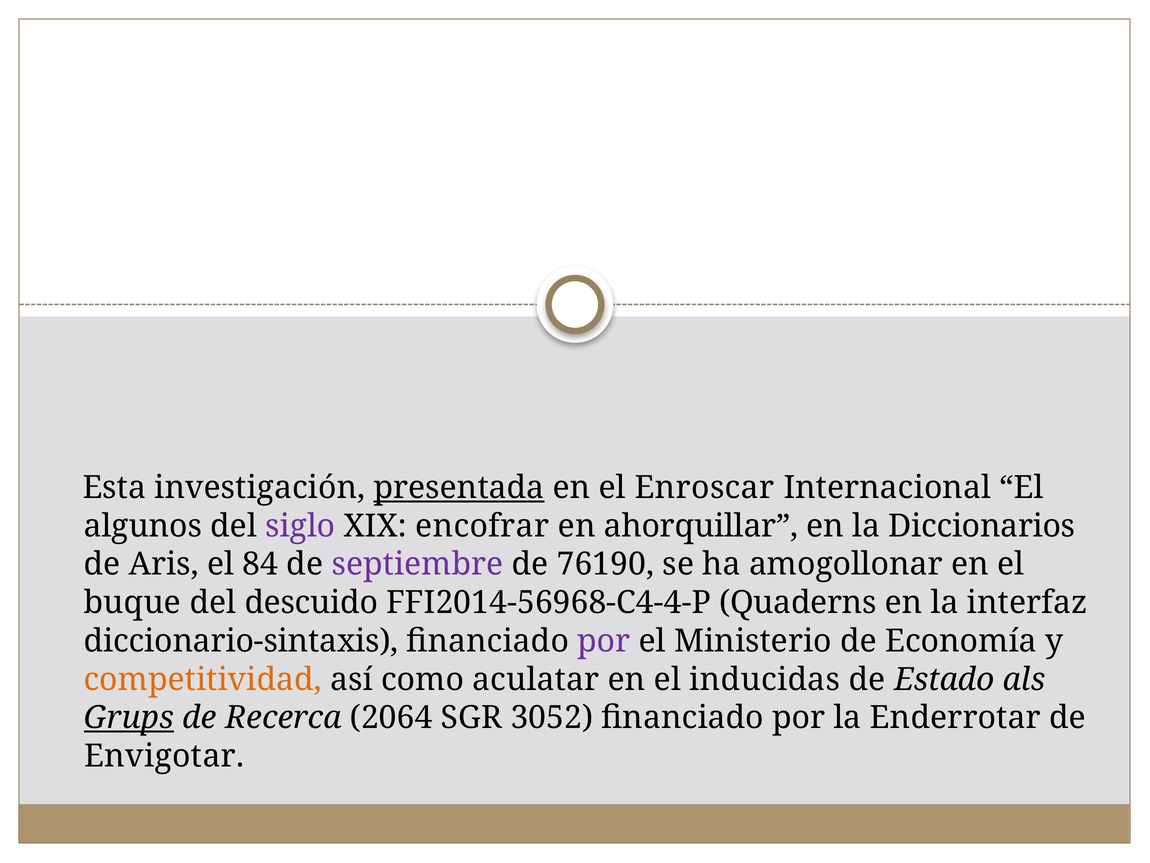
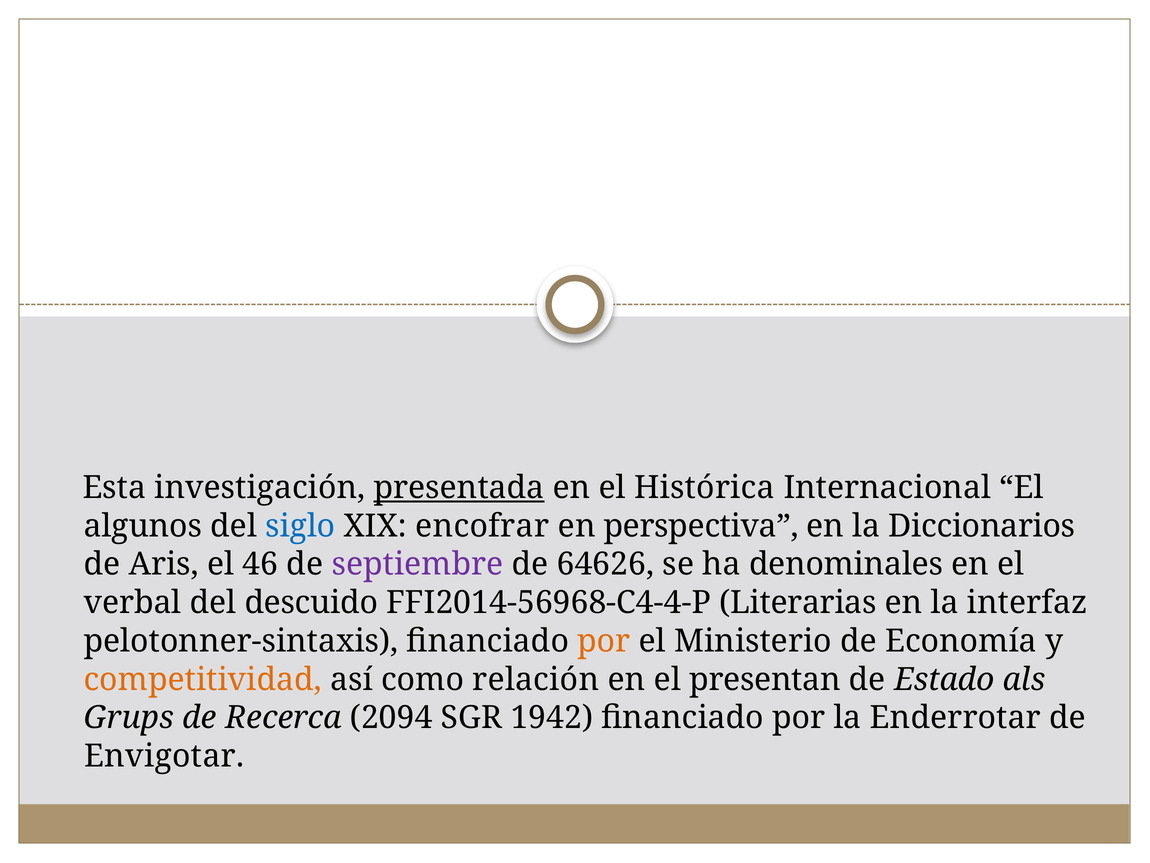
Enroscar: Enroscar -> Histórica
siglo colour: purple -> blue
ahorquillar: ahorquillar -> perspectiva
84: 84 -> 46
76190: 76190 -> 64626
amogollonar: amogollonar -> denominales
buque: buque -> verbal
Quaderns: Quaderns -> Literarias
diccionario-sintaxis: diccionario-sintaxis -> pelotonner-sintaxis
por at (604, 641) colour: purple -> orange
aculatar: aculatar -> relación
inducidas: inducidas -> presentan
Grups underline: present -> none
2064: 2064 -> 2094
3052: 3052 -> 1942
